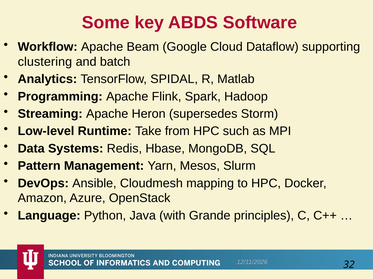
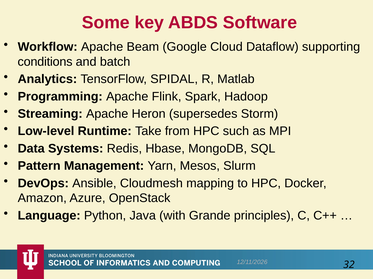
clustering: clustering -> conditions
